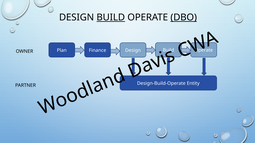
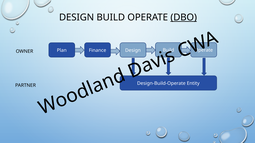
BUILD at (111, 18) underline: present -> none
